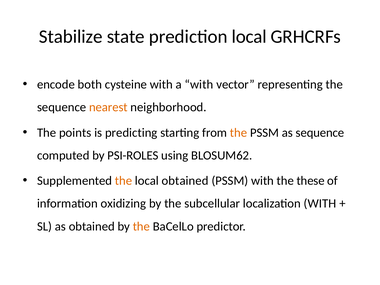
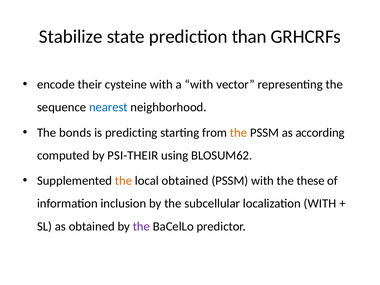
prediction local: local -> than
both: both -> their
nearest colour: orange -> blue
points: points -> bonds
as sequence: sequence -> according
PSI-ROLES: PSI-ROLES -> PSI-THEIR
oxidizing: oxidizing -> inclusion
the at (141, 226) colour: orange -> purple
